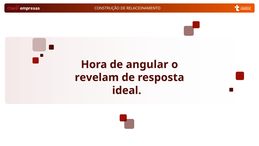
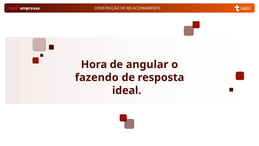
revelam: revelam -> fazendo
